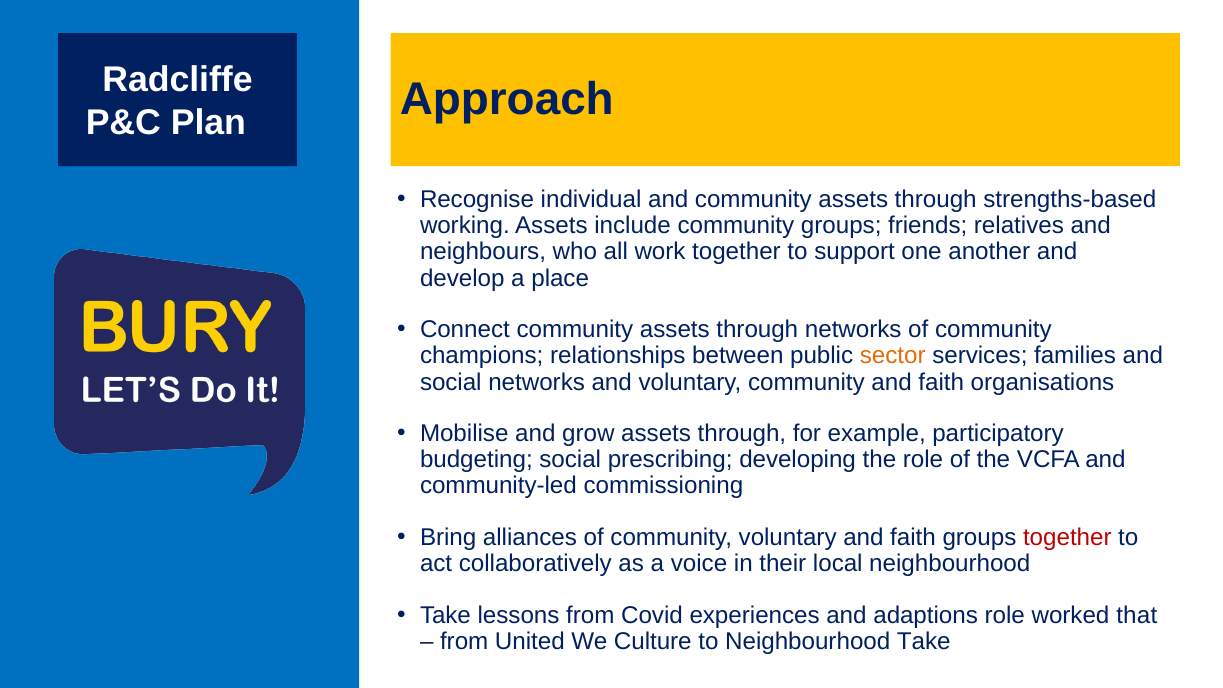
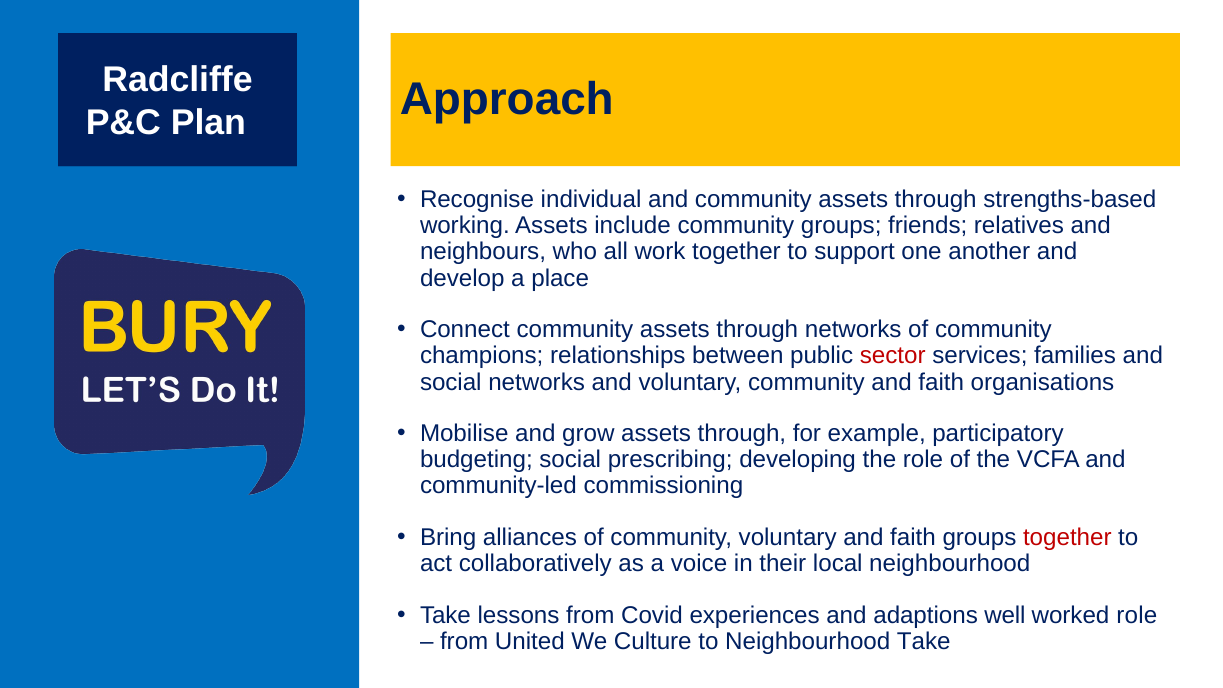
sector colour: orange -> red
adaptions role: role -> well
worked that: that -> role
